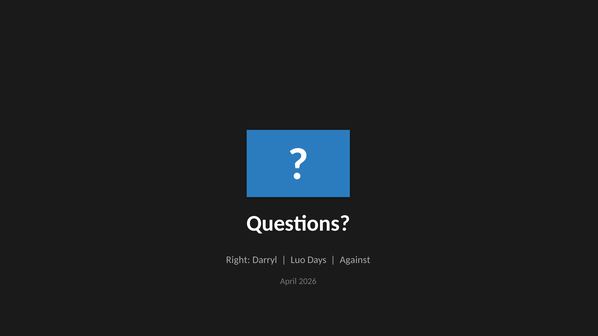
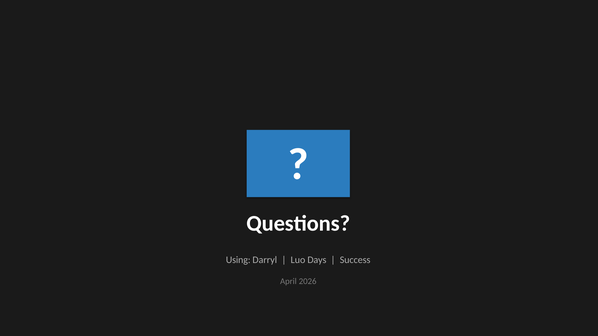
Right: Right -> Using
Against: Against -> Success
